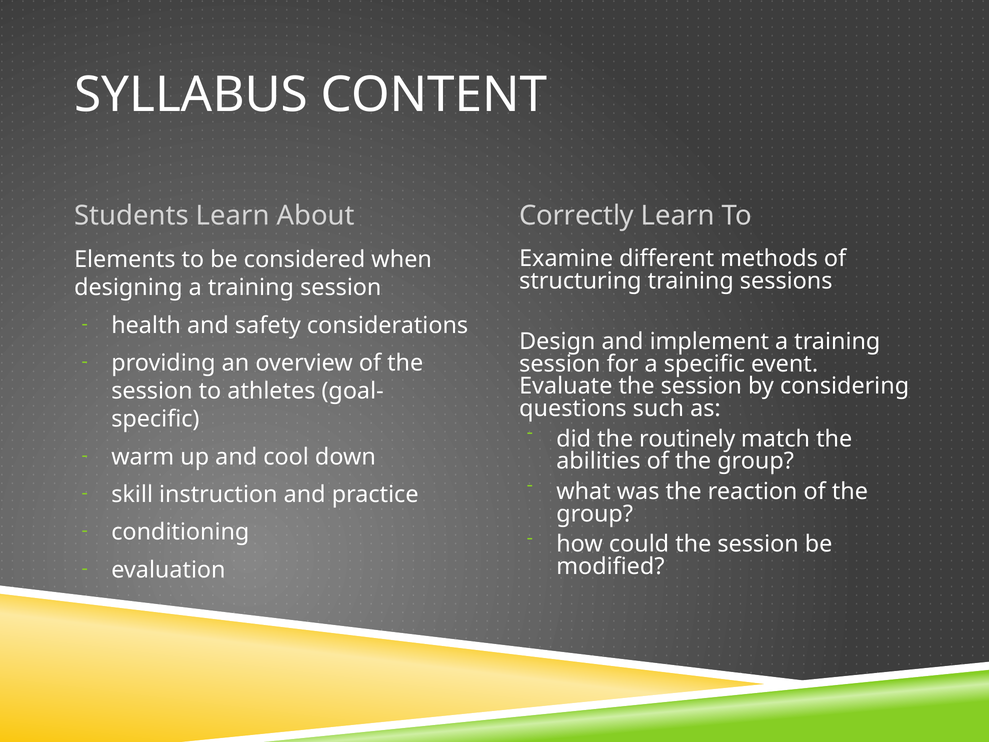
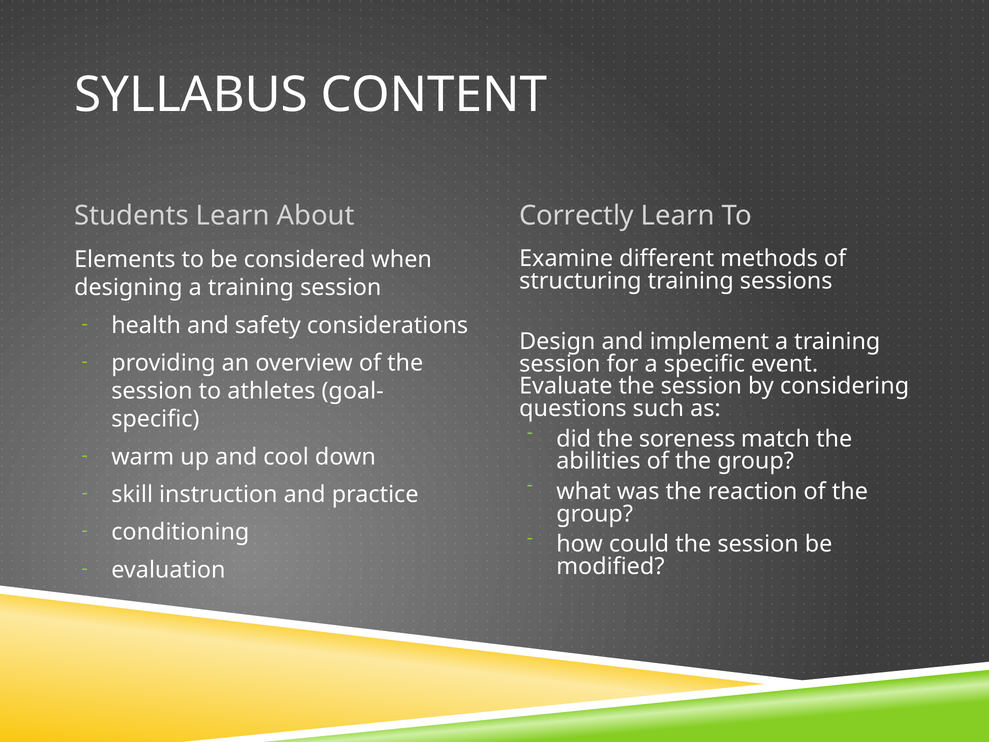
routinely: routinely -> soreness
